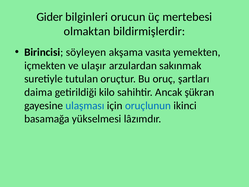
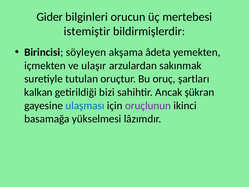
olmaktan: olmaktan -> istemiştir
vasıta: vasıta -> âdeta
daima: daima -> kalkan
kilo: kilo -> bizi
oruçlunun colour: blue -> purple
